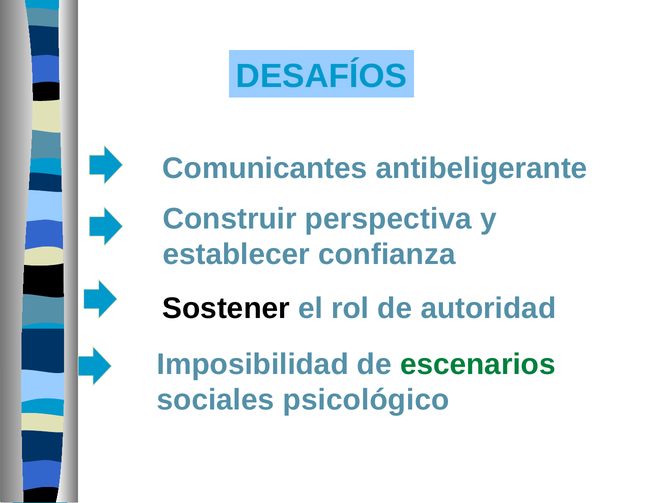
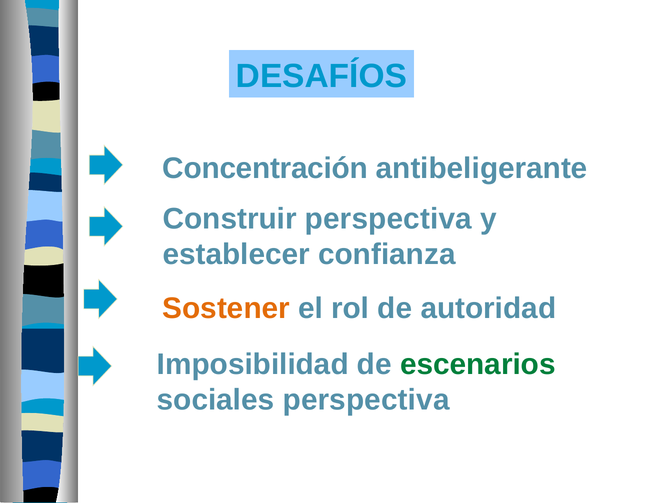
Comunicantes: Comunicantes -> Concentración
Sostener colour: black -> orange
sociales psicológico: psicológico -> perspectiva
